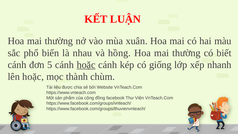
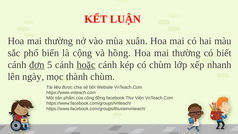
là nhau: nhau -> cộng
đơn underline: none -> present
có giống: giống -> chùm
lên hoặc: hoặc -> ngày
